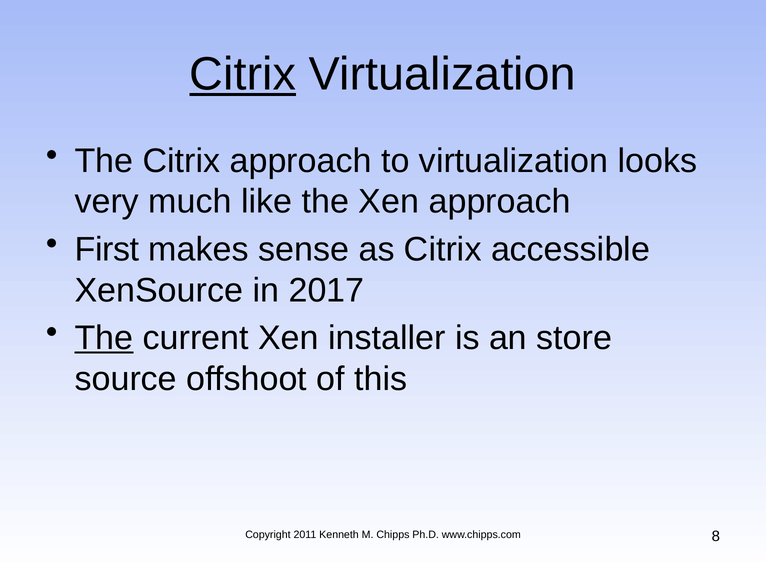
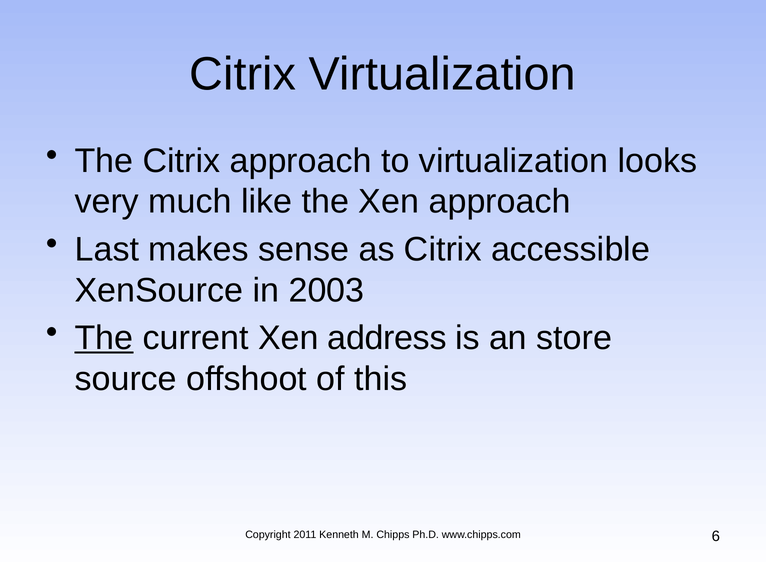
Citrix at (243, 74) underline: present -> none
First: First -> Last
2017: 2017 -> 2003
installer: installer -> address
8: 8 -> 6
